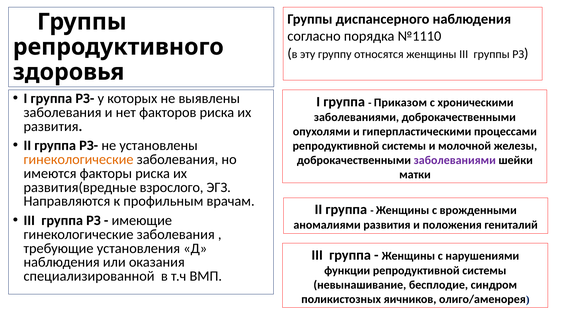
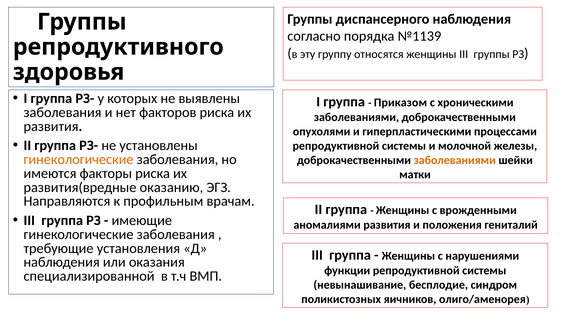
№1110: №1110 -> №1139
заболеваниями at (455, 160) colour: purple -> orange
взрослого: взрослого -> оказанию
